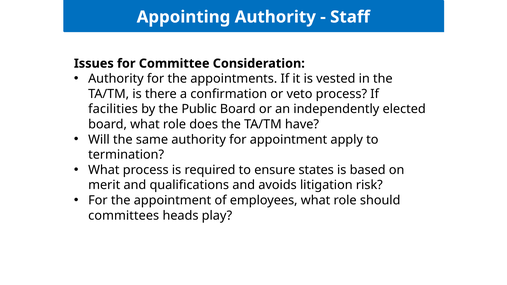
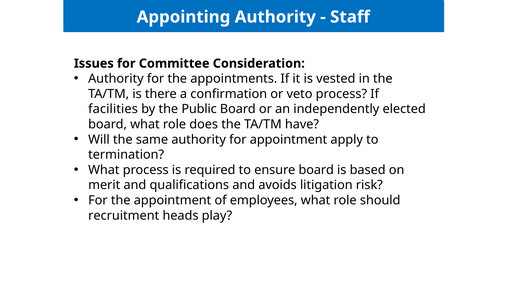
ensure states: states -> board
committees: committees -> recruitment
